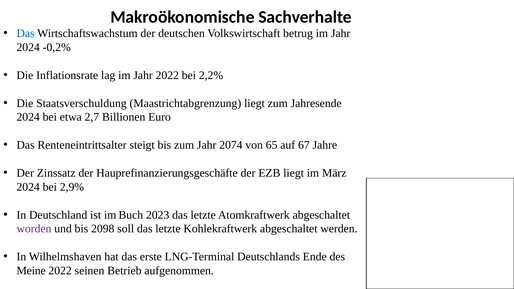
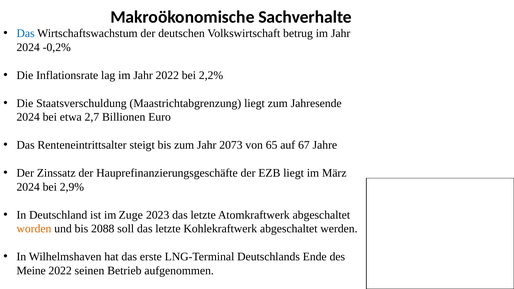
2074: 2074 -> 2073
Buch: Buch -> Zuge
worden colour: purple -> orange
2098: 2098 -> 2088
